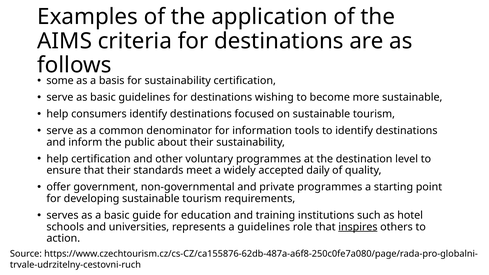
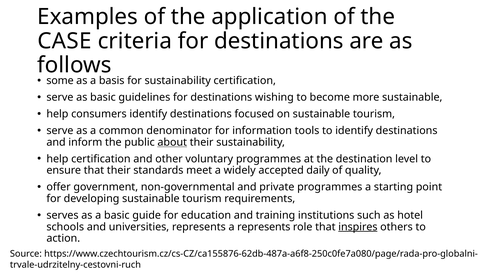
AIMS: AIMS -> CASE
about underline: none -> present
a guidelines: guidelines -> represents
